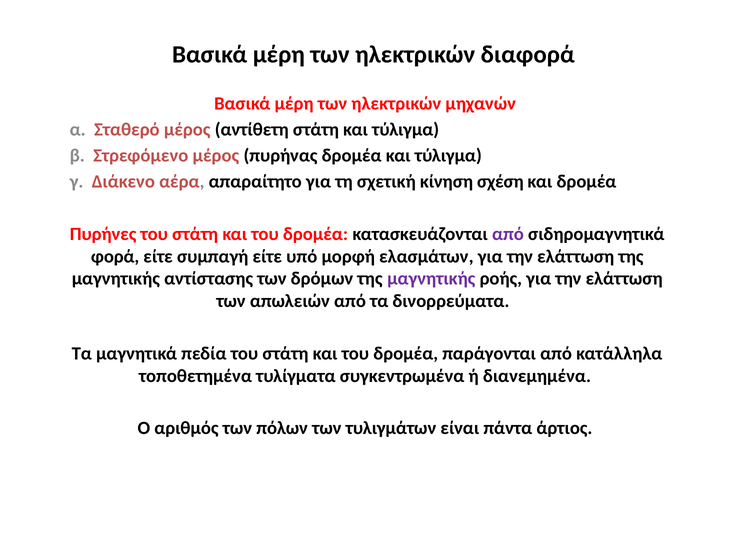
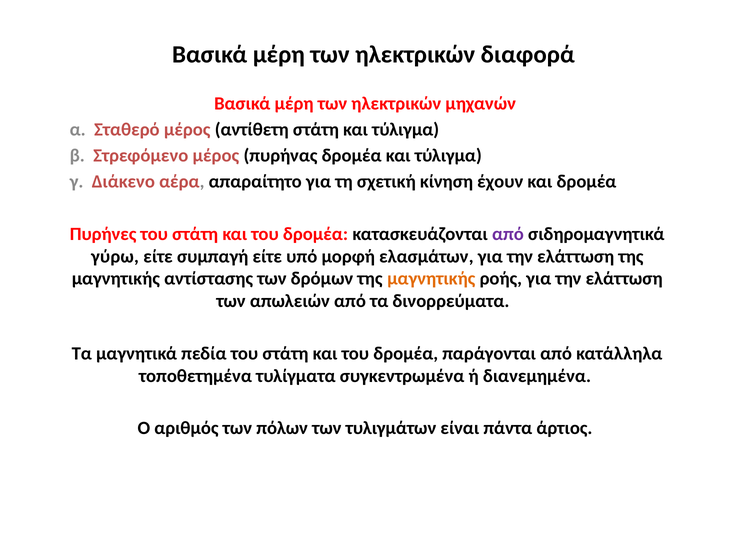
σχέση: σχέση -> έχουν
φορά: φορά -> γύρω
μαγνητικής at (431, 279) colour: purple -> orange
